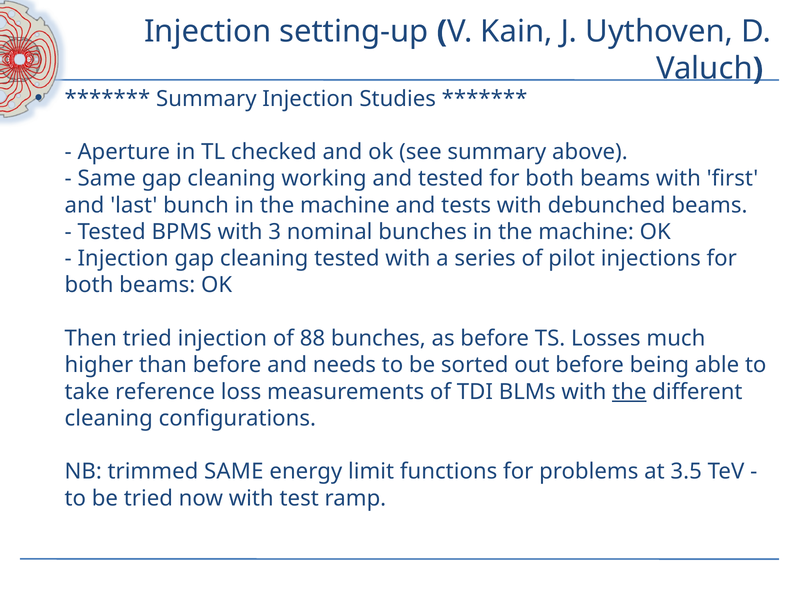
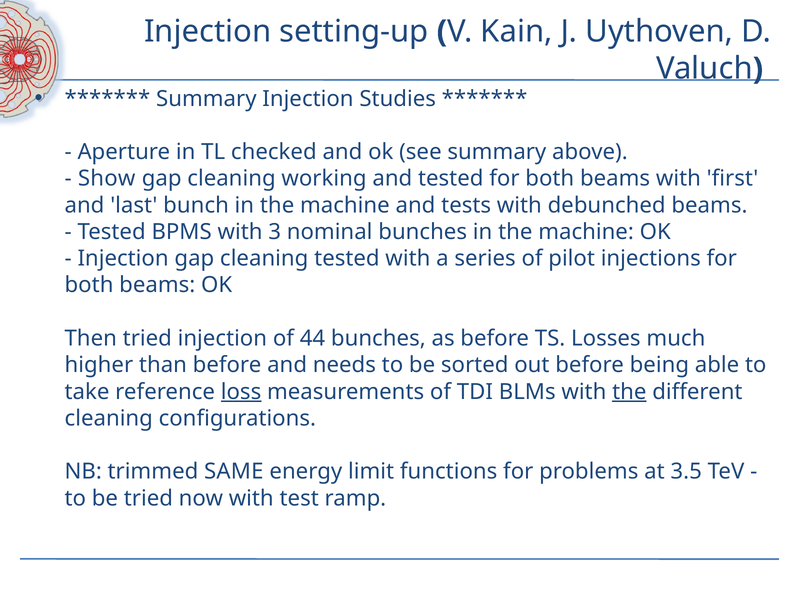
Same at (107, 179): Same -> Show
88: 88 -> 44
loss underline: none -> present
